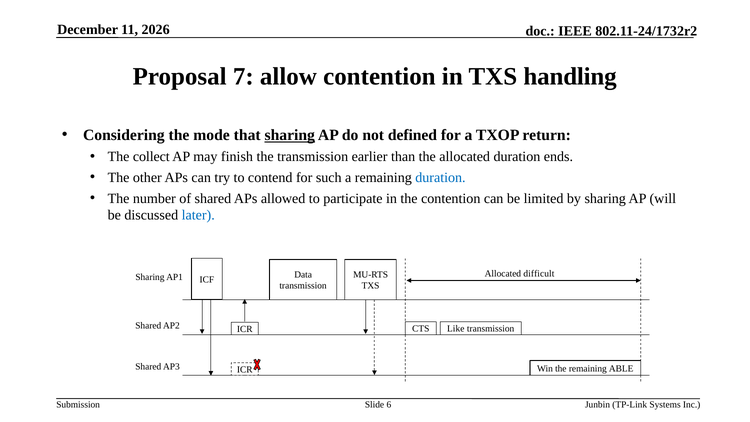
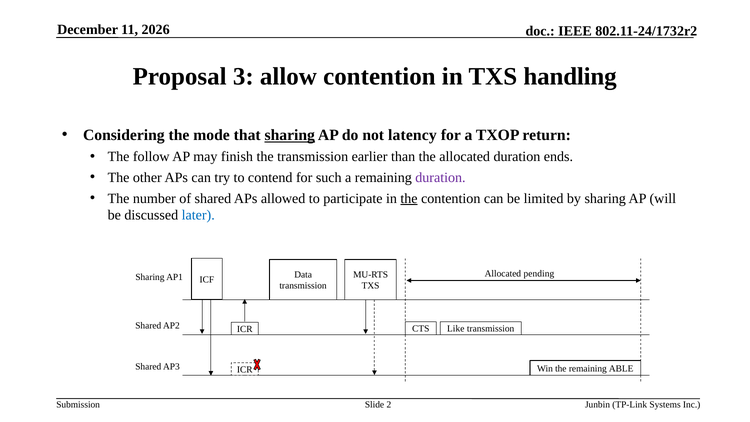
7: 7 -> 3
defined: defined -> latency
collect: collect -> follow
duration at (440, 178) colour: blue -> purple
the at (409, 198) underline: none -> present
difficult: difficult -> pending
6: 6 -> 2
